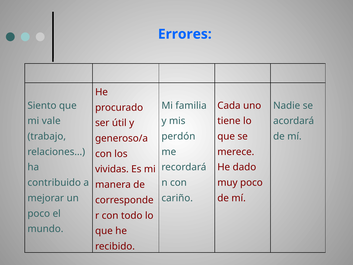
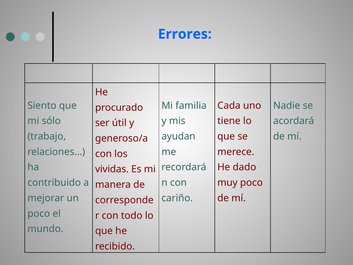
vale: vale -> sólo
perdón: perdón -> ayudan
